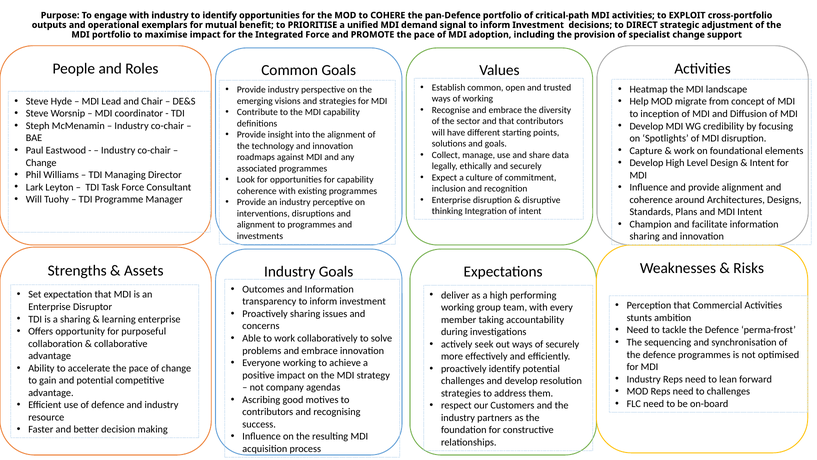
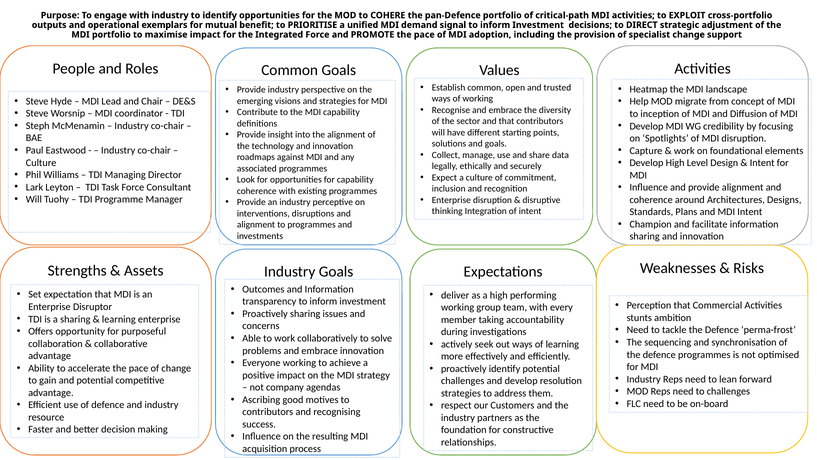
Change at (41, 162): Change -> Culture
of securely: securely -> learning
